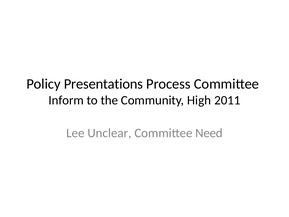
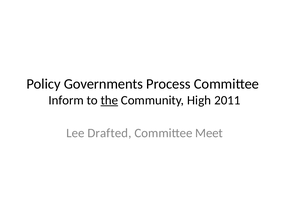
Presentations: Presentations -> Governments
the underline: none -> present
Unclear: Unclear -> Drafted
Need: Need -> Meet
